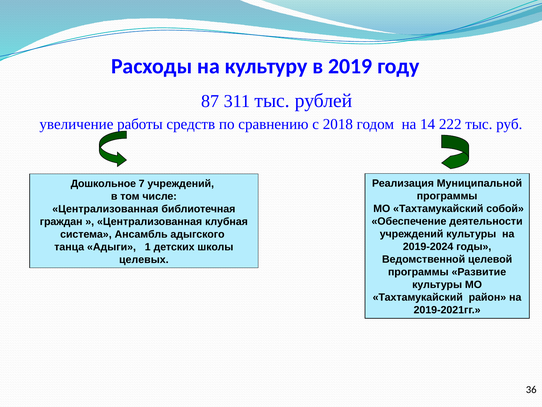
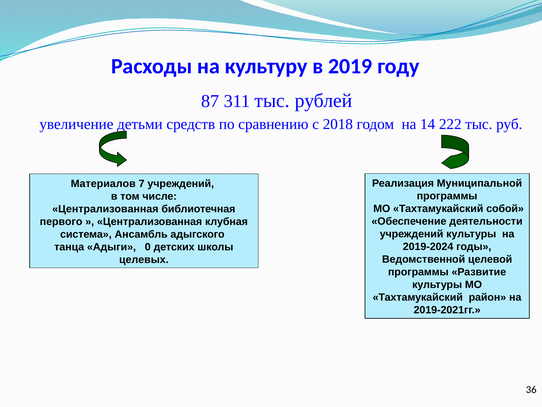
работы: работы -> детьми
Дошкольное: Дошкольное -> Материалов
граждан: граждан -> первого
1: 1 -> 0
